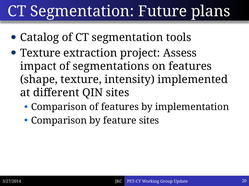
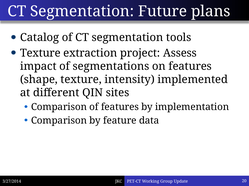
feature sites: sites -> data
